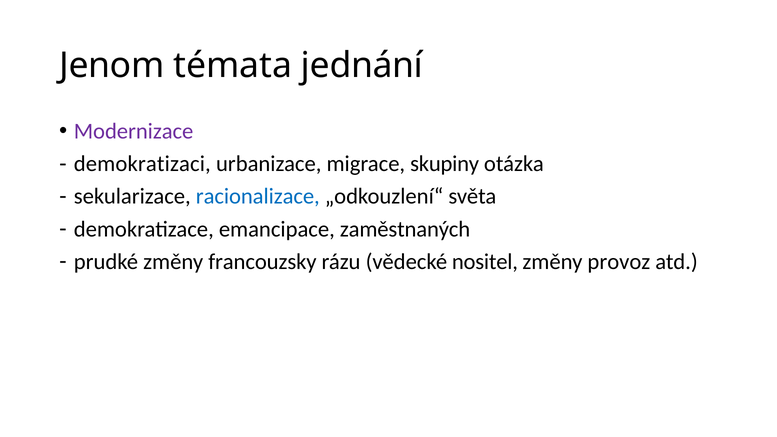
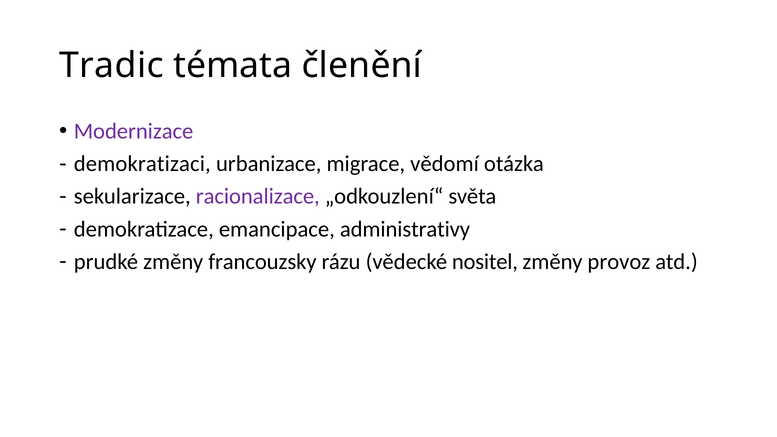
Jenom: Jenom -> Tradic
jednání: jednání -> členění
skupiny: skupiny -> vědomí
racionalizace colour: blue -> purple
zaměstnaných: zaměstnaných -> administrativy
